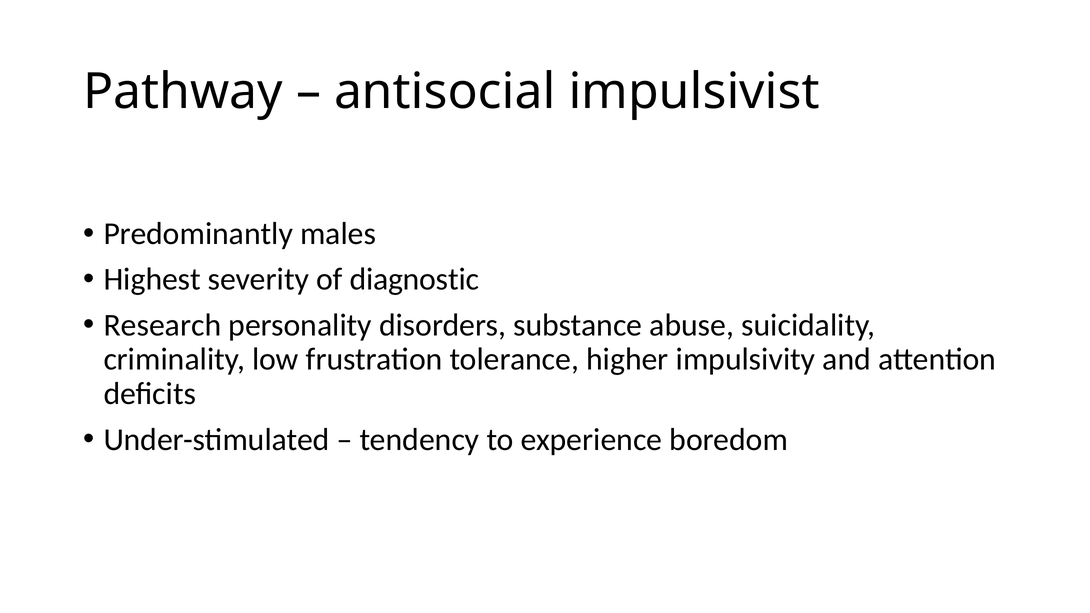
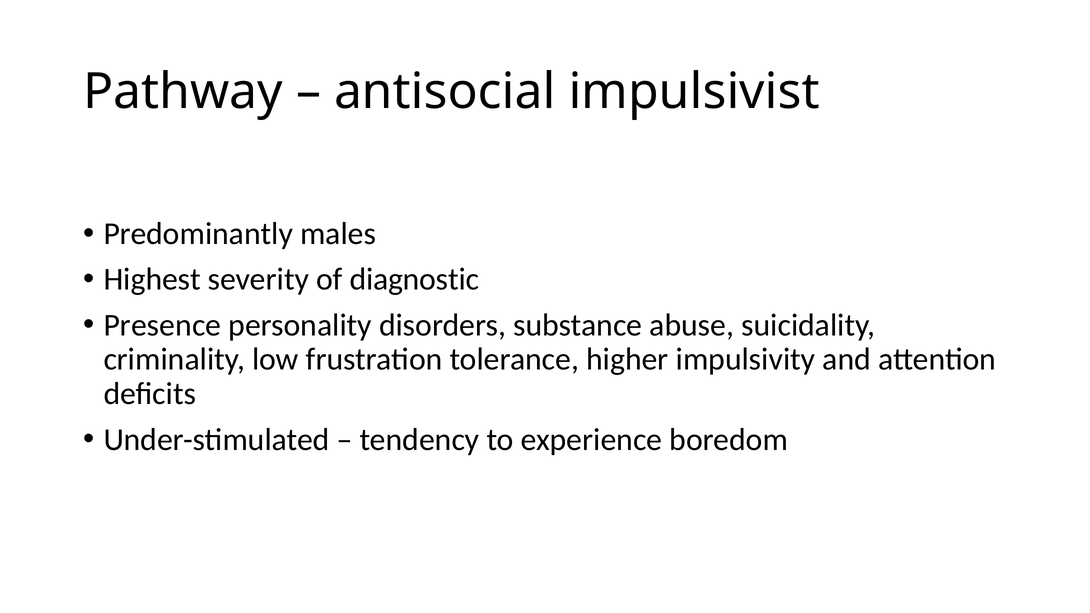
Research: Research -> Presence
